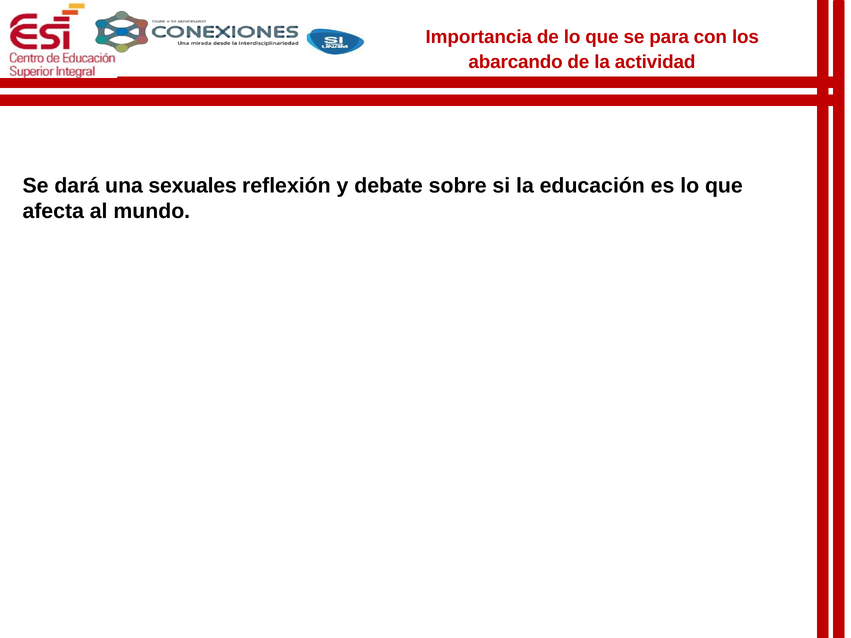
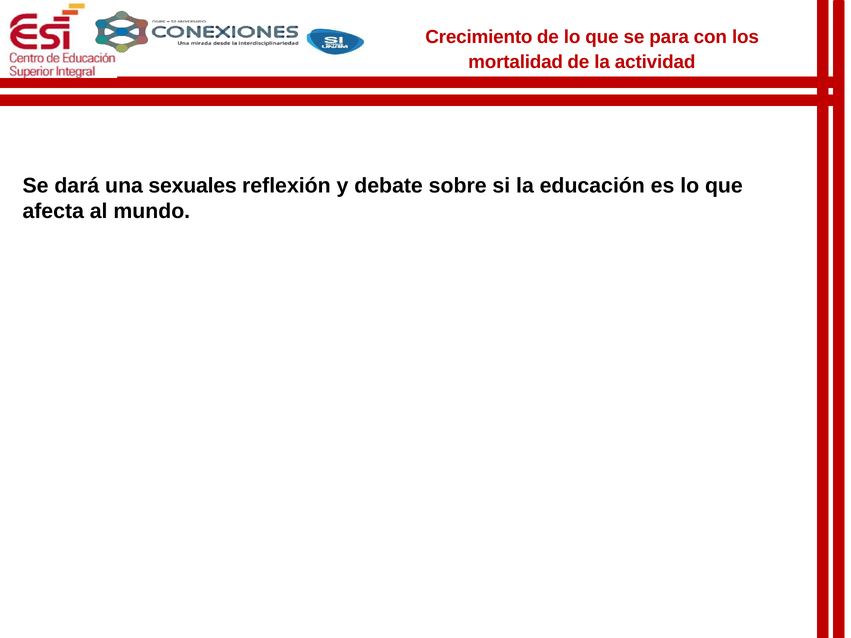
Importancia: Importancia -> Crecimiento
abarcando: abarcando -> mortalidad
